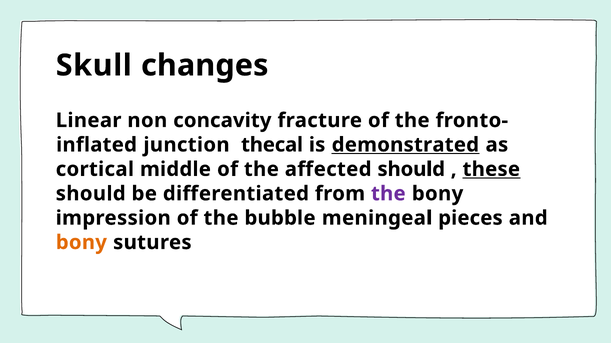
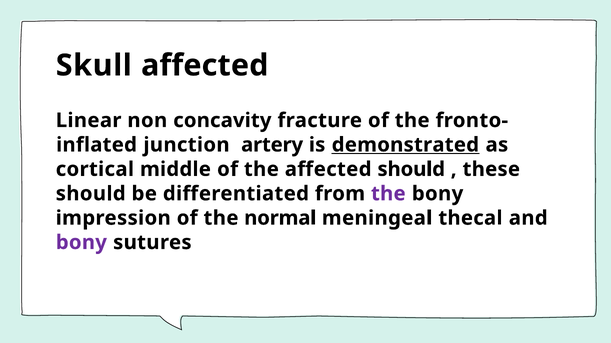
Skull changes: changes -> affected
thecal: thecal -> artery
these underline: present -> none
bubble: bubble -> normal
pieces: pieces -> thecal
bony at (81, 243) colour: orange -> purple
